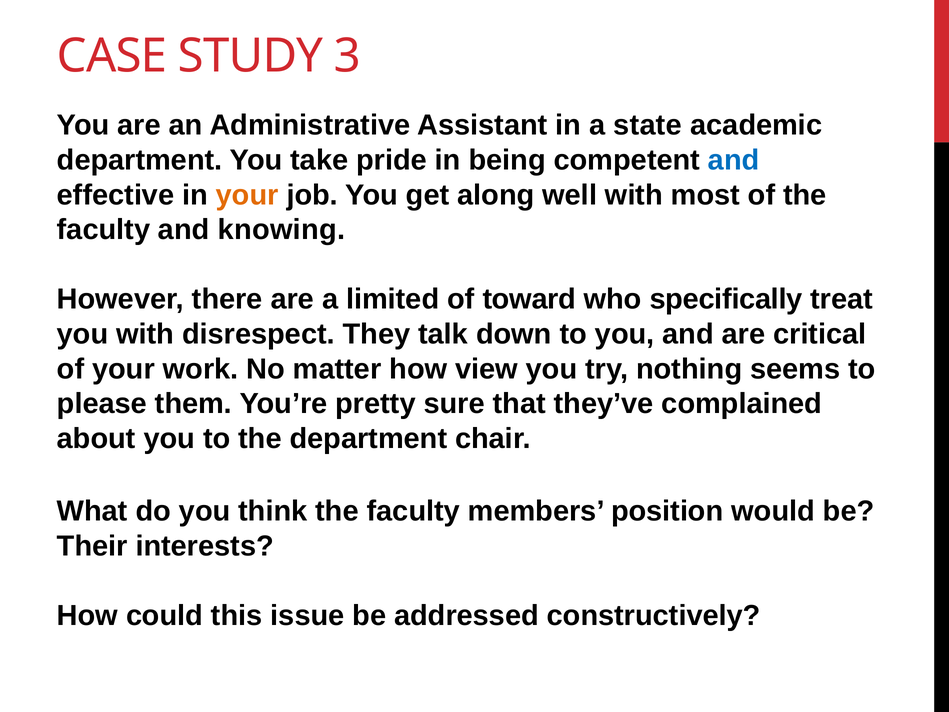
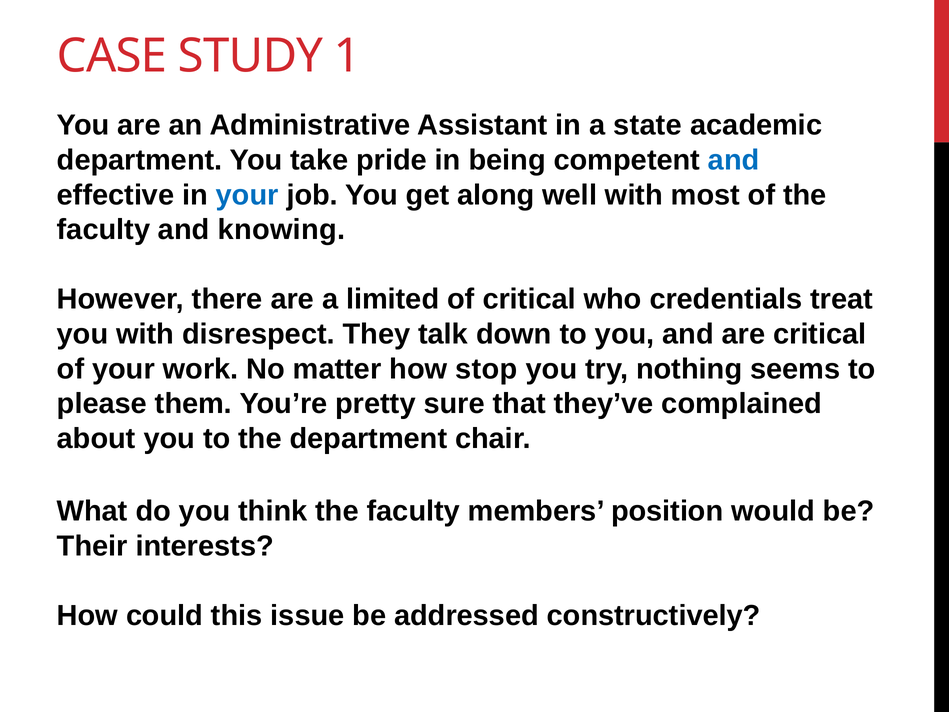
3: 3 -> 1
your at (247, 195) colour: orange -> blue
of toward: toward -> critical
specifically: specifically -> credentials
view: view -> stop
